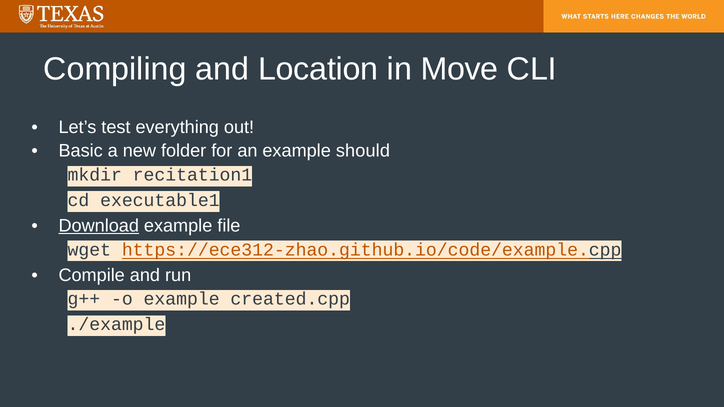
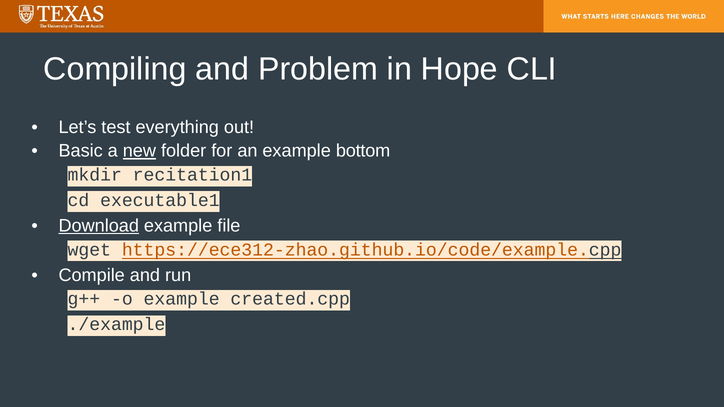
Location: Location -> Problem
Move: Move -> Hope
new underline: none -> present
should: should -> bottom
